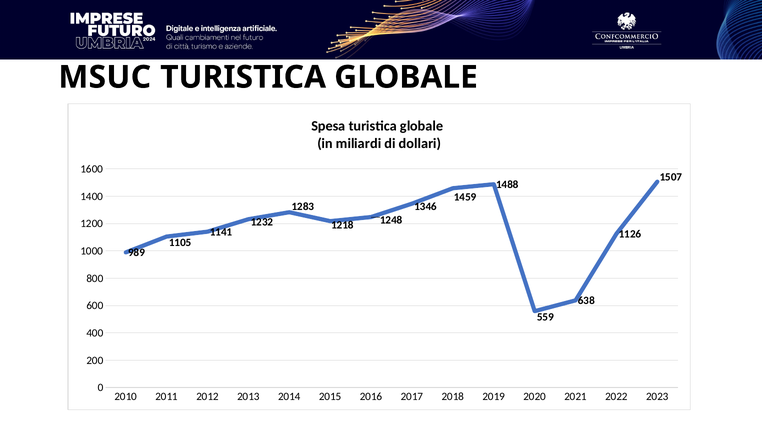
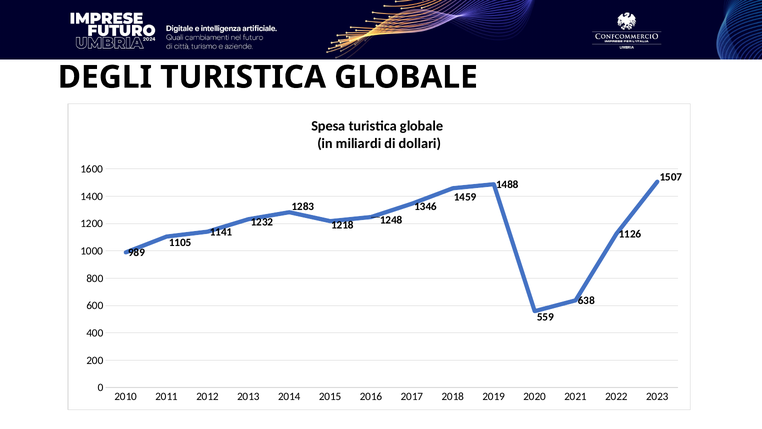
MSUC: MSUC -> DEGLI
